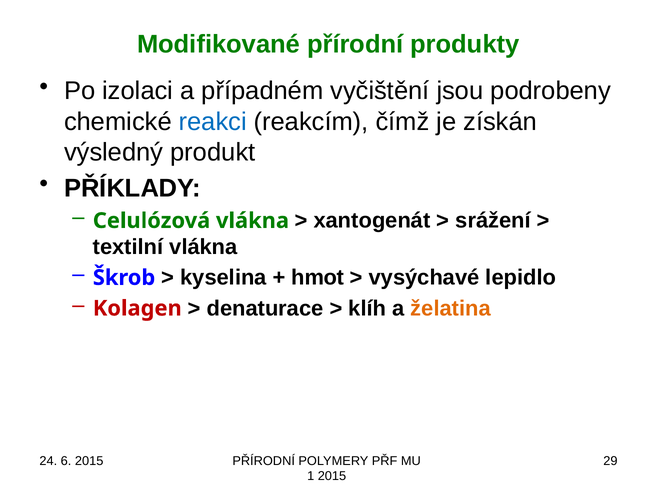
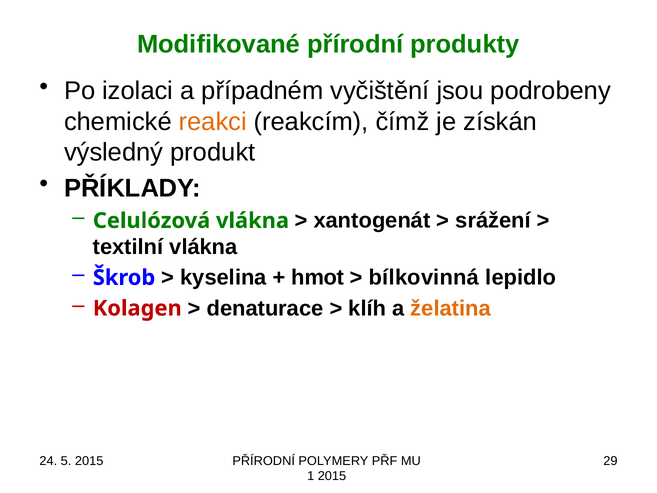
reakci colour: blue -> orange
vysýchavé: vysýchavé -> bílkovinná
6: 6 -> 5
